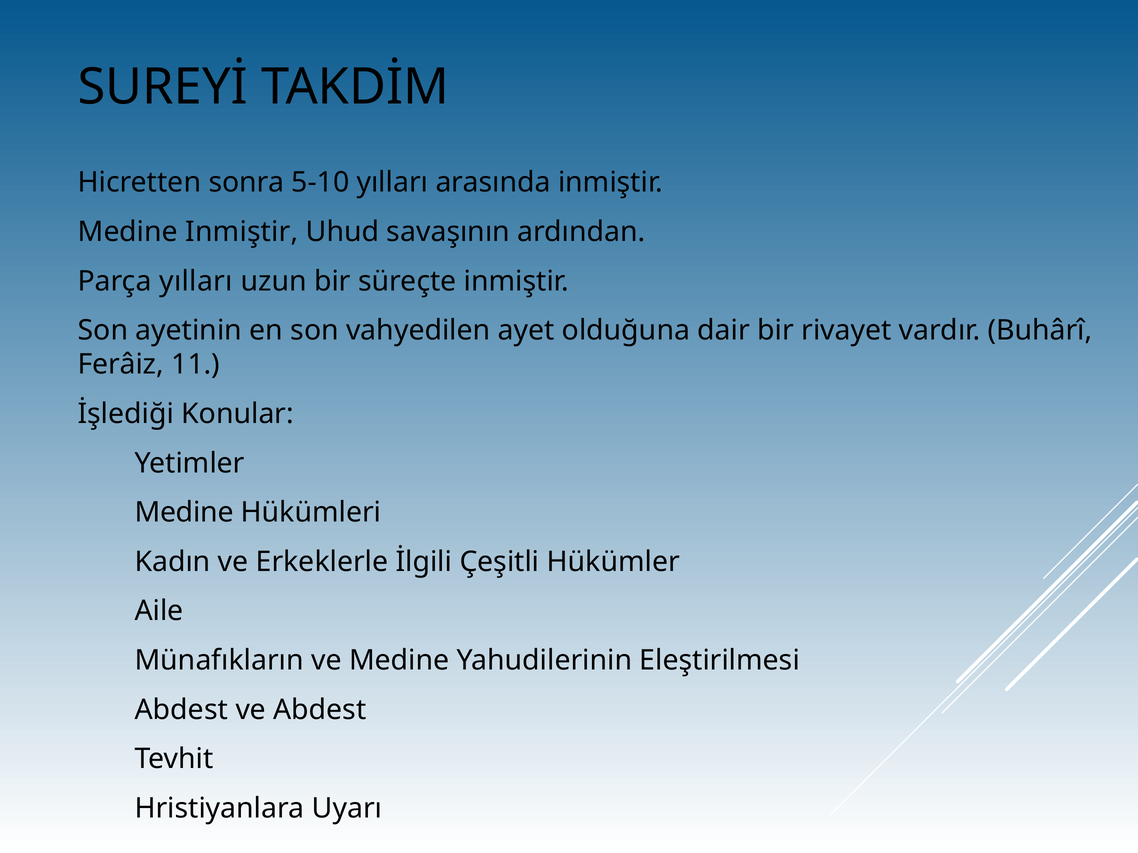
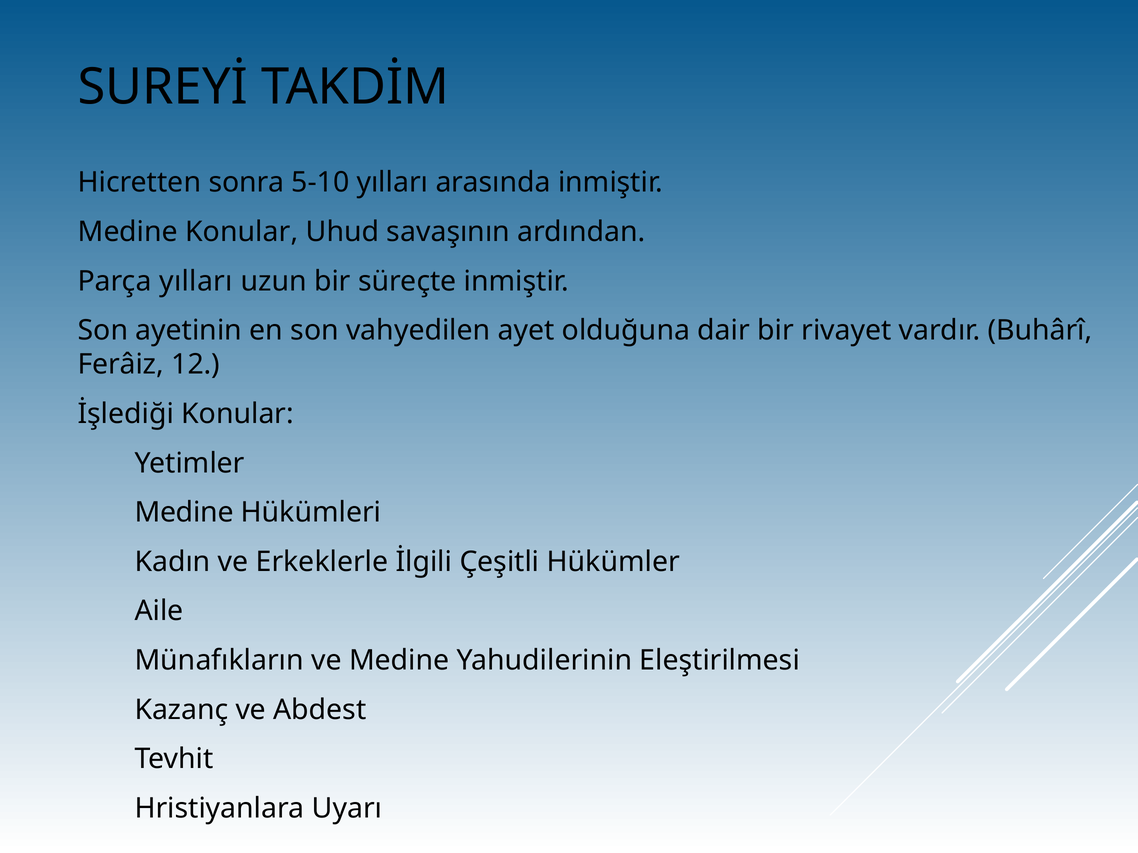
Medine Inmiştir: Inmiştir -> Konular
11: 11 -> 12
Abdest at (181, 710): Abdest -> Kazanç
